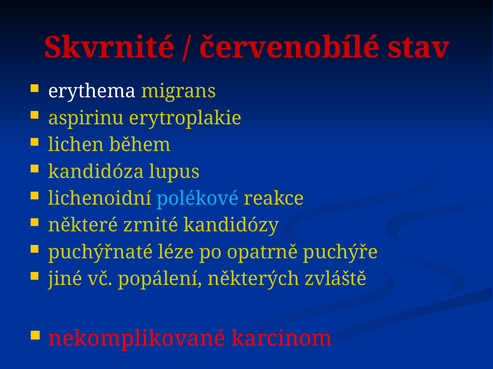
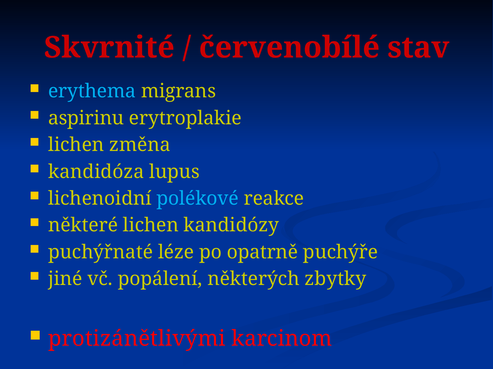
erythema colour: white -> light blue
během: během -> změna
některé zrnité: zrnité -> lichen
zvláště: zvláště -> zbytky
nekomplikované: nekomplikované -> protizánětlivými
